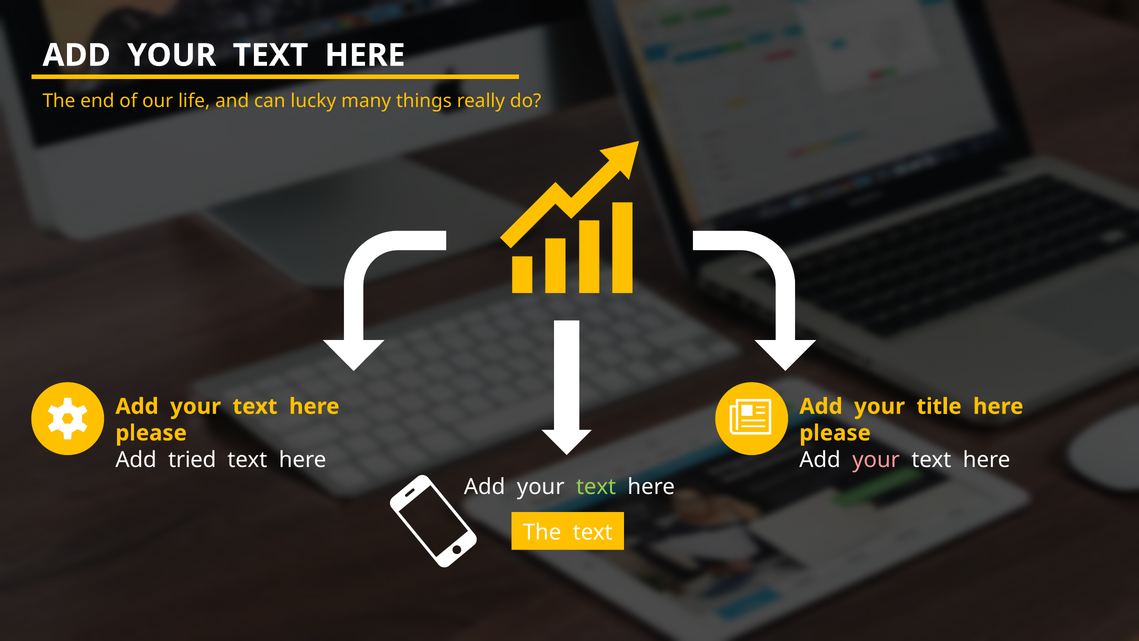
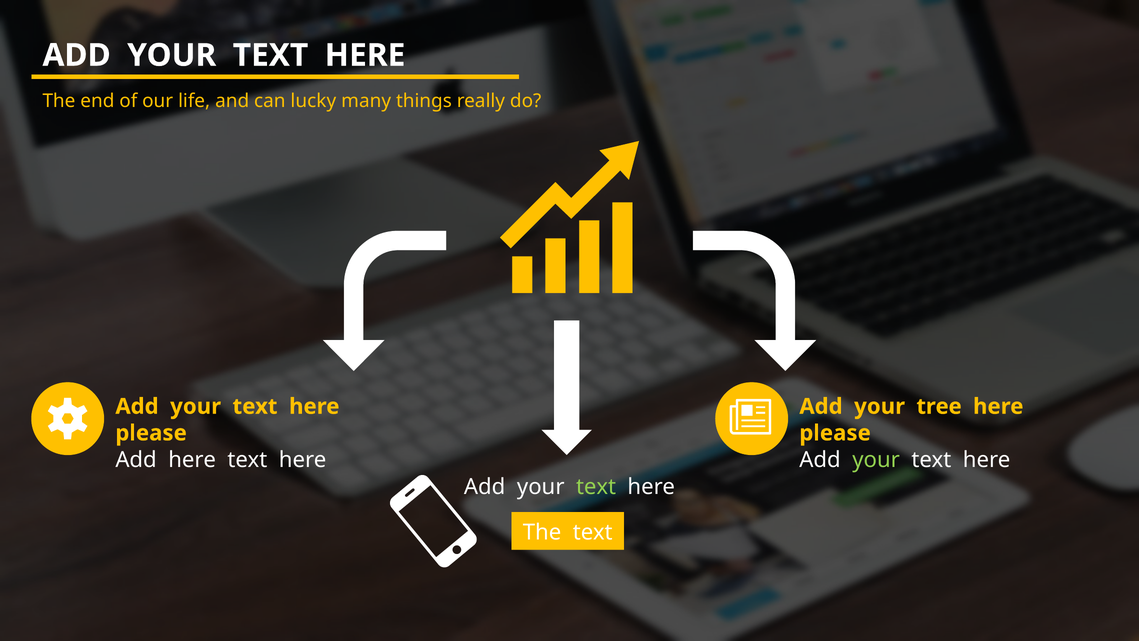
title: title -> tree
Add tried: tried -> here
your at (876, 460) colour: pink -> light green
